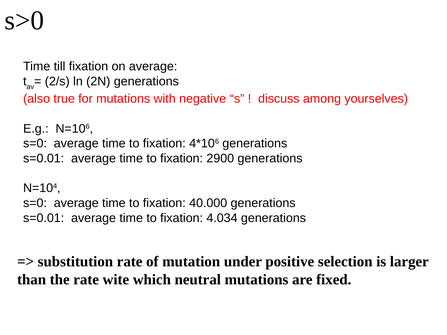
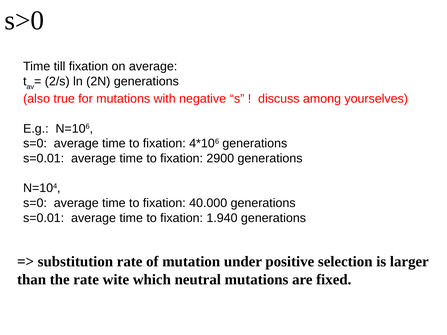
4.034: 4.034 -> 1.940
